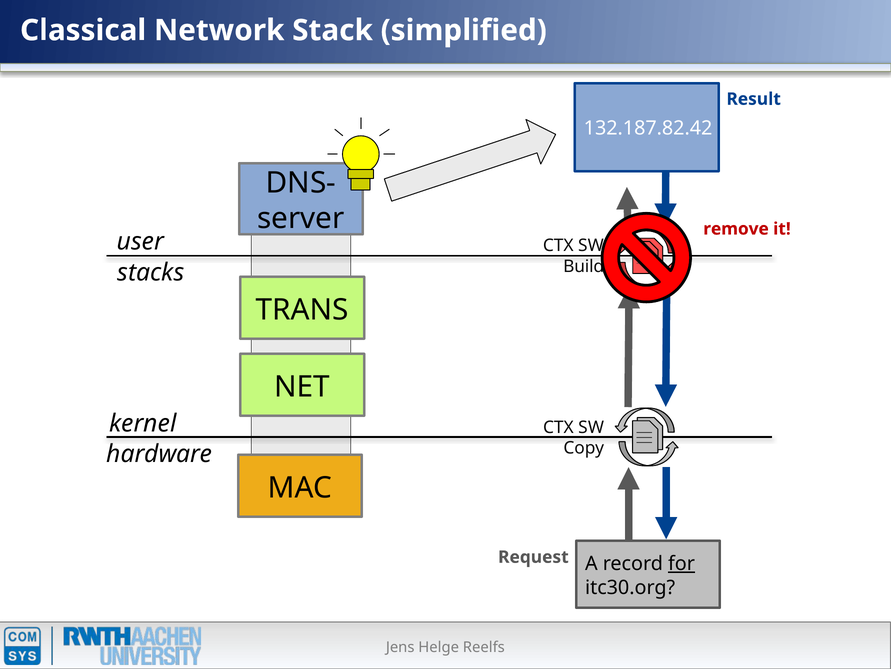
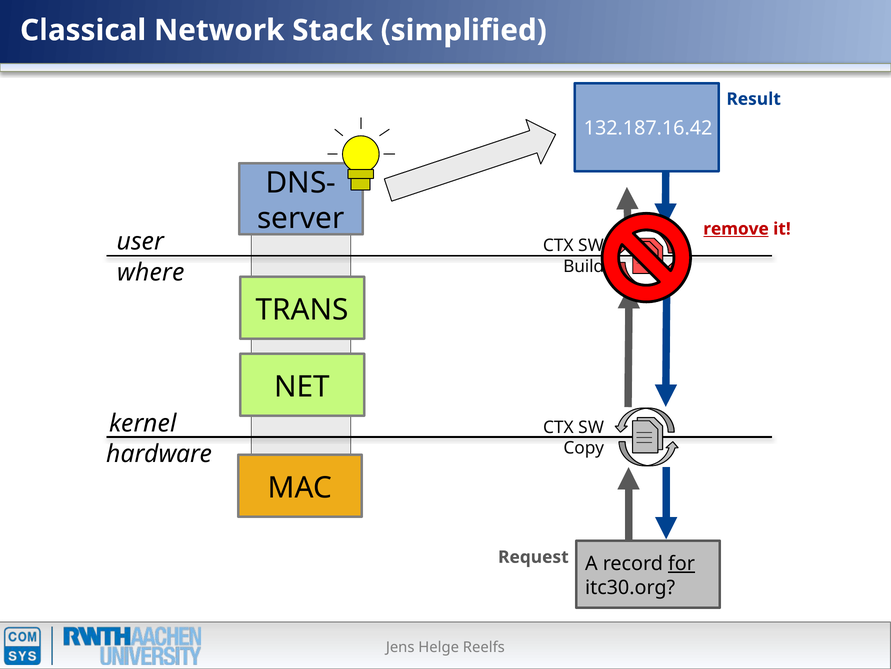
132.187.82.42: 132.187.82.42 -> 132.187.16.42
remove underline: none -> present
stacks: stacks -> where
